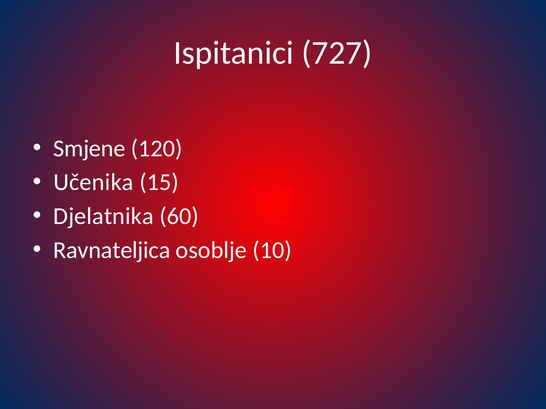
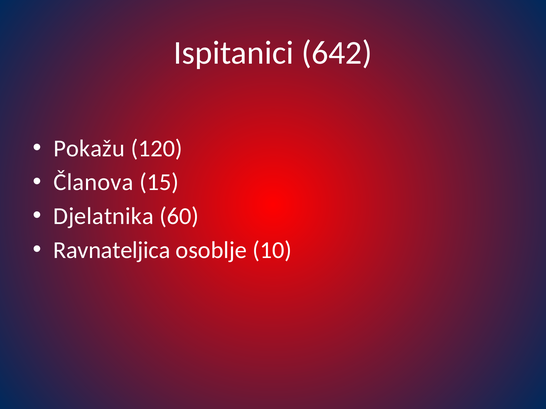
727: 727 -> 642
Smjene: Smjene -> Pokažu
Učenika: Učenika -> Članova
